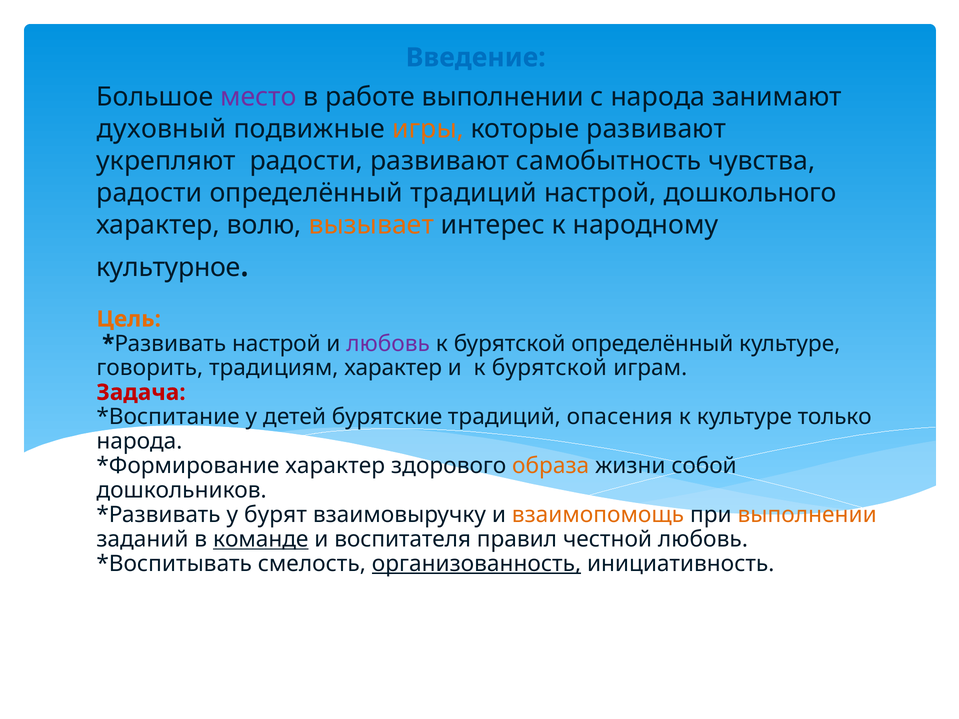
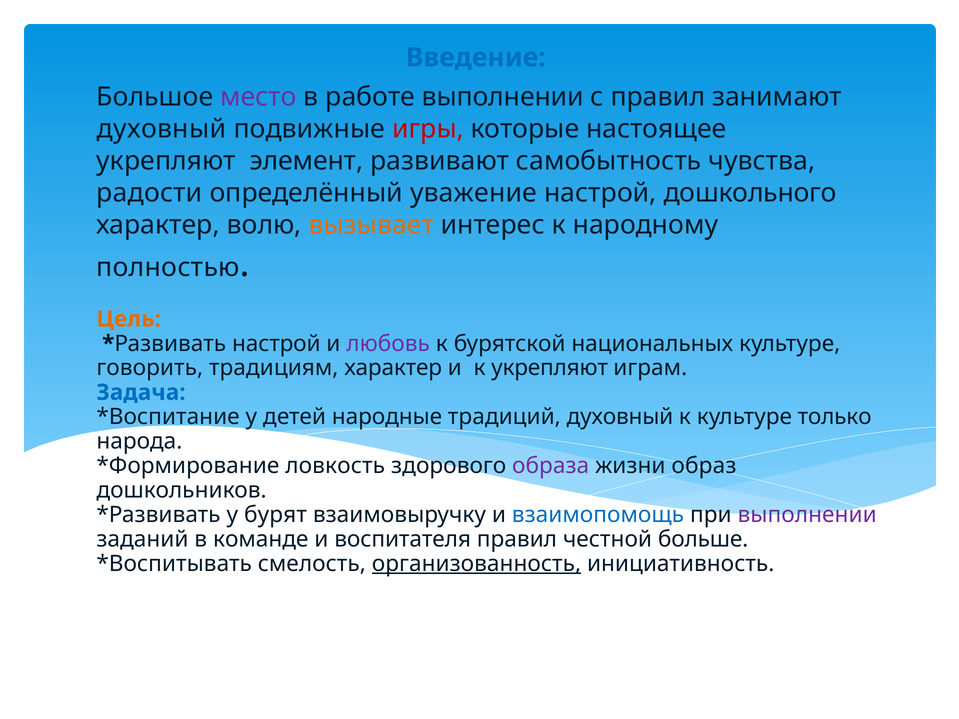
с народа: народа -> правил
игры colour: orange -> red
которые развивают: развивают -> настоящее
укрепляют радости: радости -> элемент
определённый традиций: традиций -> уважение
культурное: культурное -> полностью
бурятской определённый: определённый -> национальных
и к бурятской: бурятской -> укрепляют
Задача colour: red -> blue
бурятские: бурятские -> народные
традиций опасения: опасения -> духовный
характер at (335, 466): характер -> ловкость
образа colour: orange -> purple
собой: собой -> образ
взаимопомощь colour: orange -> blue
выполнении at (807, 515) colour: orange -> purple
команде underline: present -> none
честной любовь: любовь -> больше
